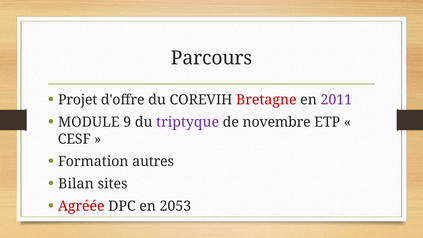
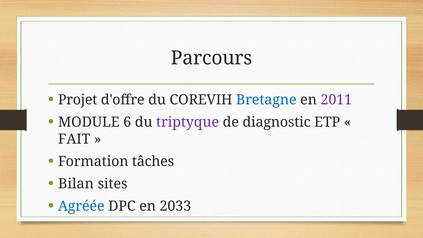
Bretagne colour: red -> blue
9: 9 -> 6
novembre: novembre -> diagnostic
CESF: CESF -> FAIT
autres: autres -> tâches
Agréée colour: red -> blue
2053: 2053 -> 2033
